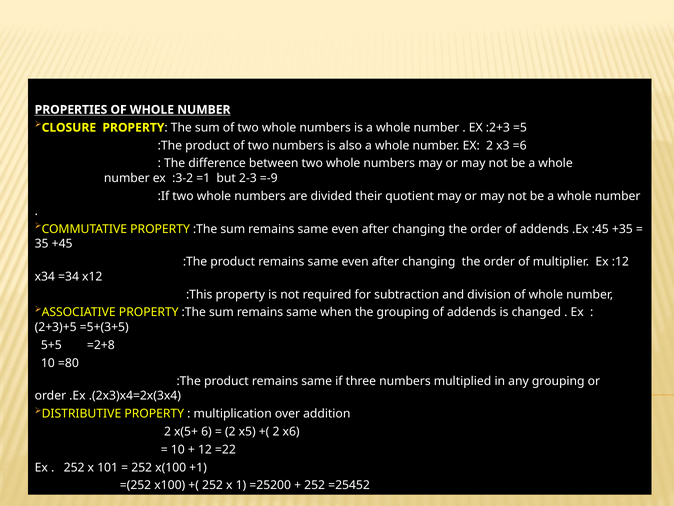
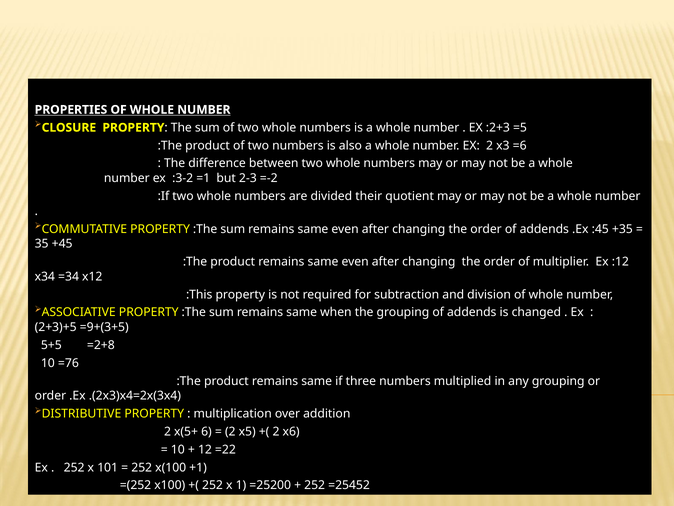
=-9: =-9 -> =-2
=5+(3+5: =5+(3+5 -> =9+(3+5
=80: =80 -> =76
